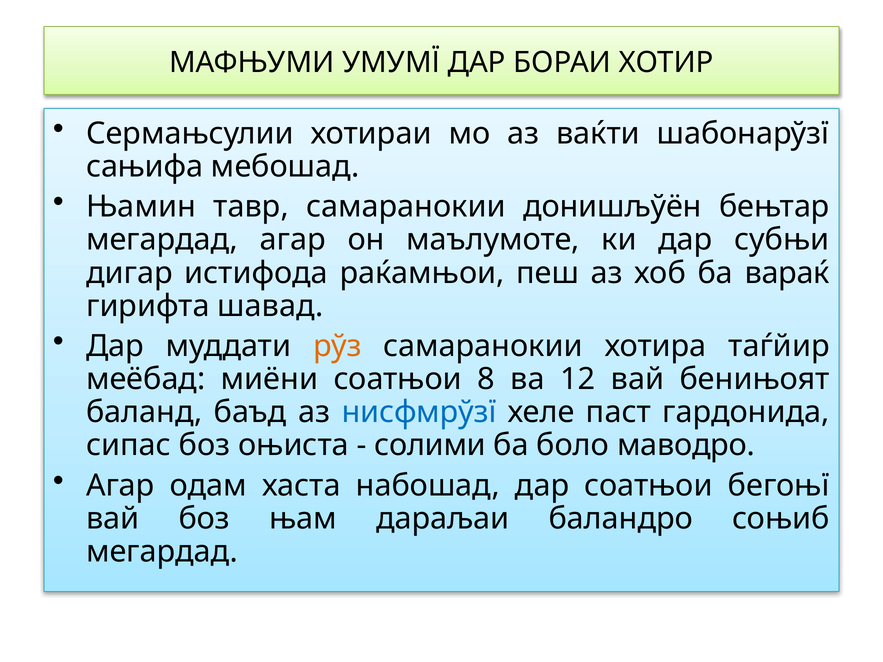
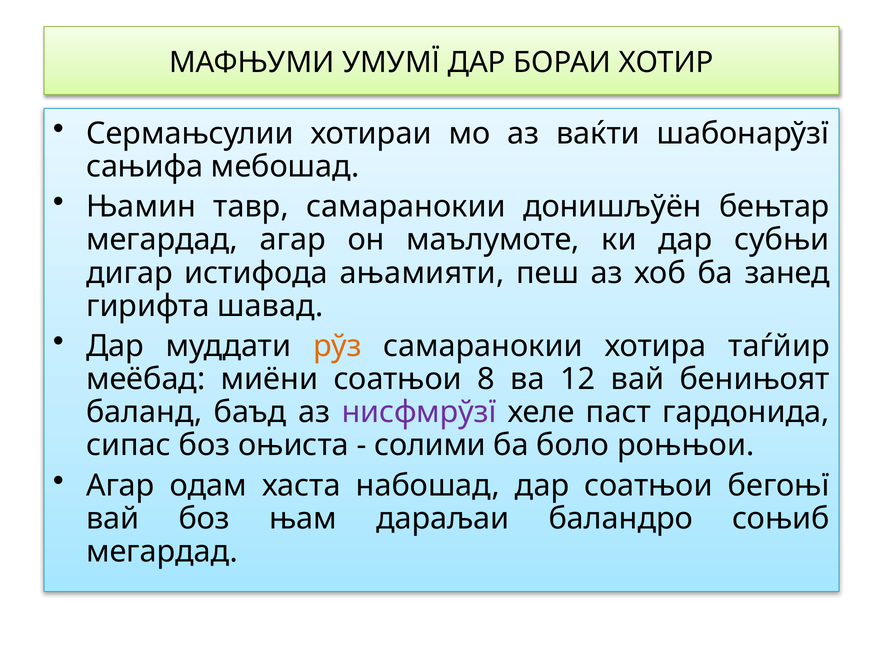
раќамњои: раќамњои -> ањамияти
вараќ: вараќ -> занед
нисфмрўзї colour: blue -> purple
маводро: маводро -> роњњои
